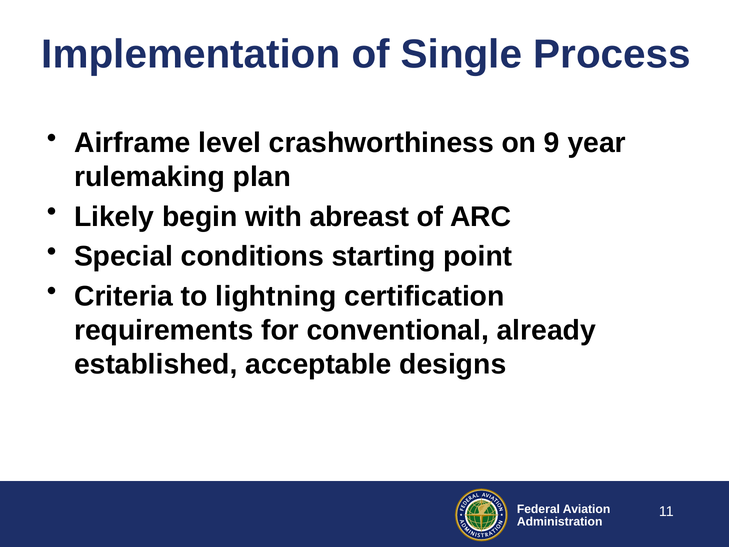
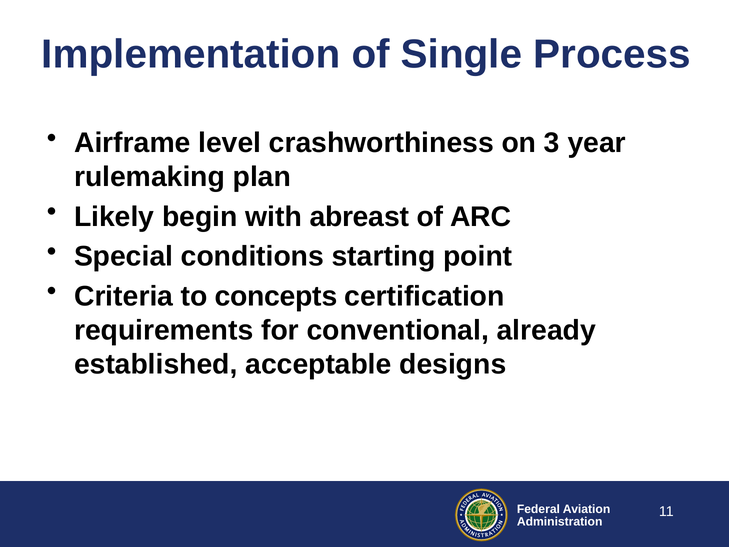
9: 9 -> 3
lightning: lightning -> concepts
